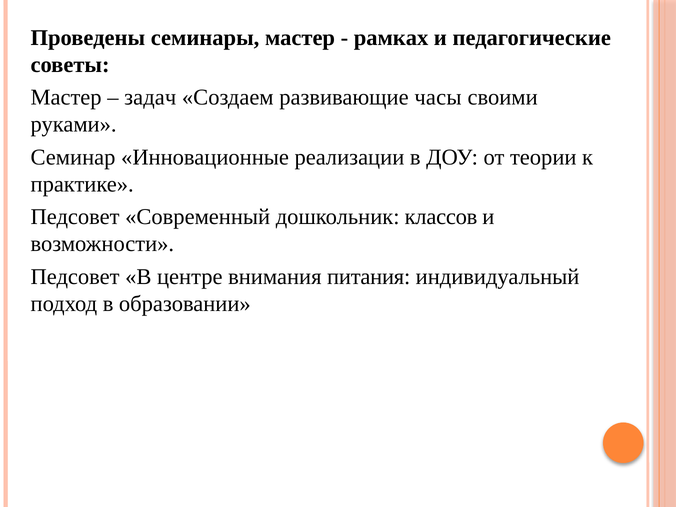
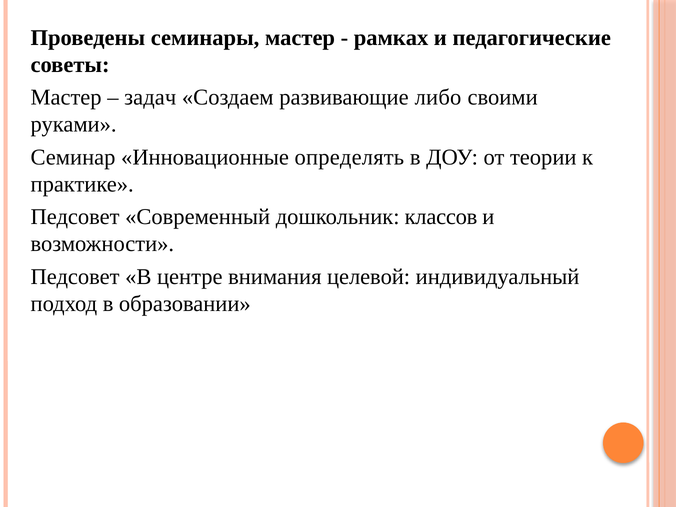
часы: часы -> либо
реализации: реализации -> определять
питания: питания -> целевой
